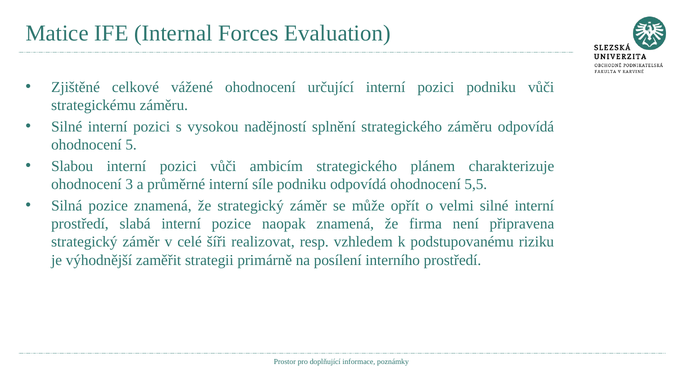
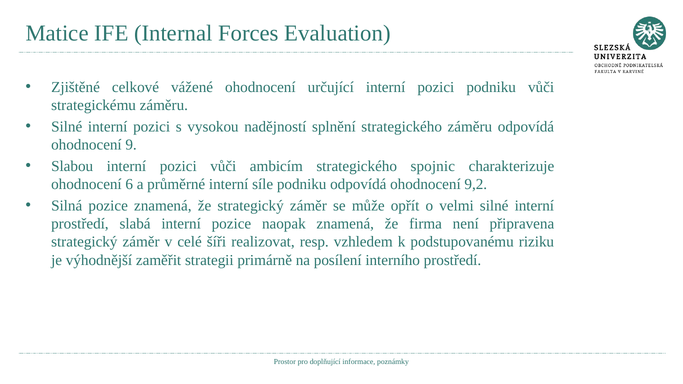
5: 5 -> 9
plánem: plánem -> spojnic
3: 3 -> 6
5,5: 5,5 -> 9,2
